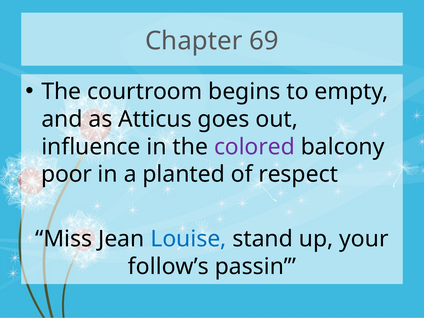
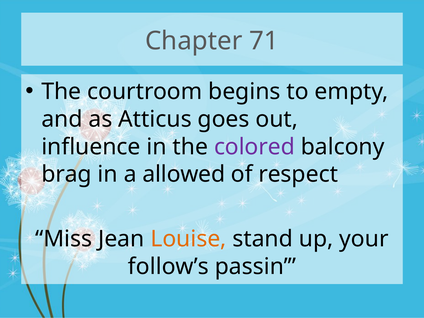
69: 69 -> 71
poor: poor -> brag
planted: planted -> allowed
Louise colour: blue -> orange
